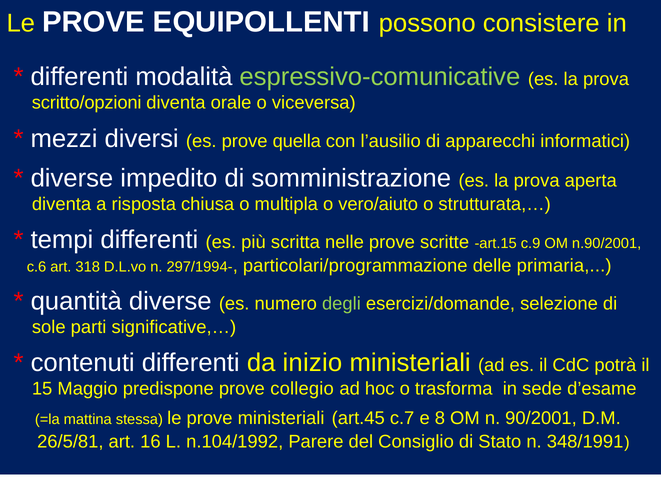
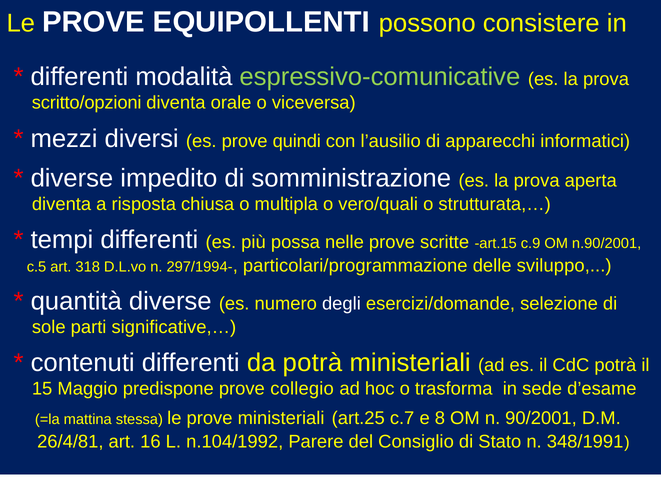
quella: quella -> quindi
vero/aiuto: vero/aiuto -> vero/quali
scritta: scritta -> possa
c.6: c.6 -> c.5
primaria: primaria -> sviluppo
degli colour: light green -> white
da inizio: inizio -> potrà
art.45: art.45 -> art.25
26/5/81: 26/5/81 -> 26/4/81
